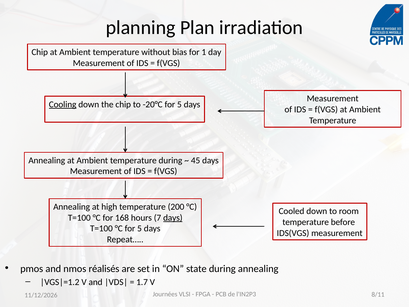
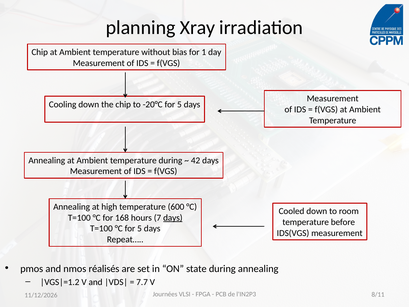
Plan: Plan -> Xray
Cooling underline: present -> none
45: 45 -> 42
200: 200 -> 600
1.7: 1.7 -> 7.7
